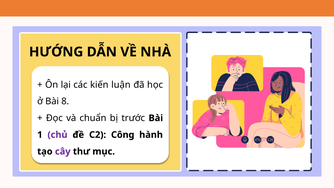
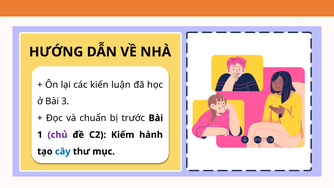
8: 8 -> 3
Công: Công -> Kiếm
cây colour: purple -> blue
